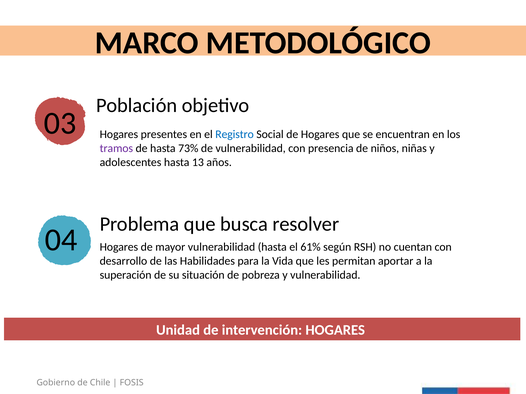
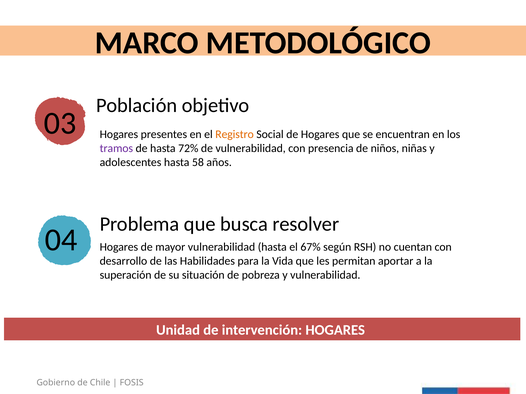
Registro colour: blue -> orange
73%: 73% -> 72%
13: 13 -> 58
61%: 61% -> 67%
